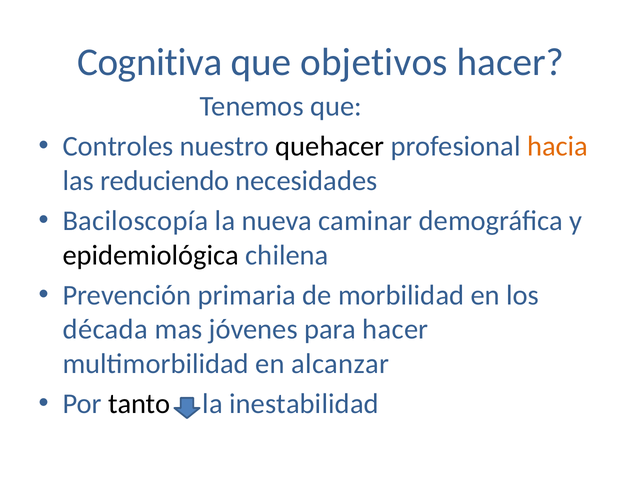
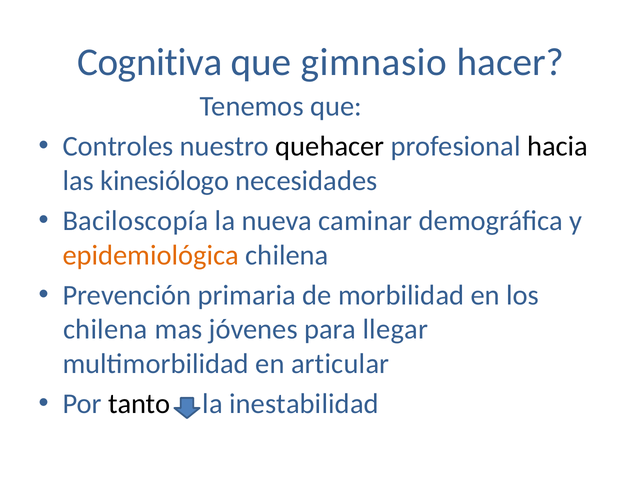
objetivos: objetivos -> gimnasio
hacia colour: orange -> black
reduciendo: reduciendo -> kinesiólogo
epidemiológica colour: black -> orange
década at (105, 329): década -> chilena
para hacer: hacer -> llegar
alcanzar: alcanzar -> articular
